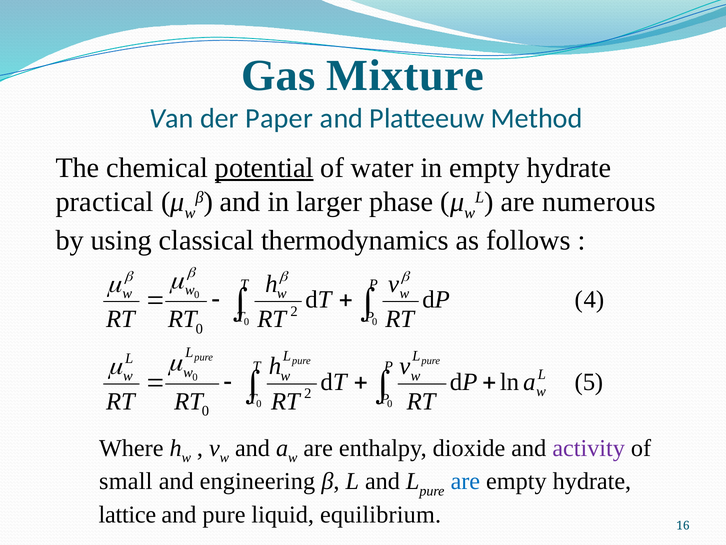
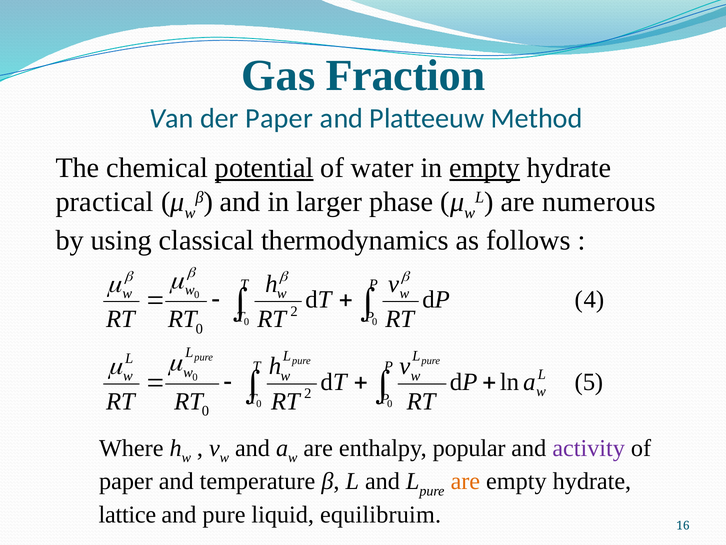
Mixture: Mixture -> Fraction
empty at (485, 168) underline: none -> present
dioxide: dioxide -> popular
small at (126, 481): small -> paper
engineering: engineering -> temperature
are at (465, 481) colour: blue -> orange
equilibrium: equilibrium -> equilibruim
